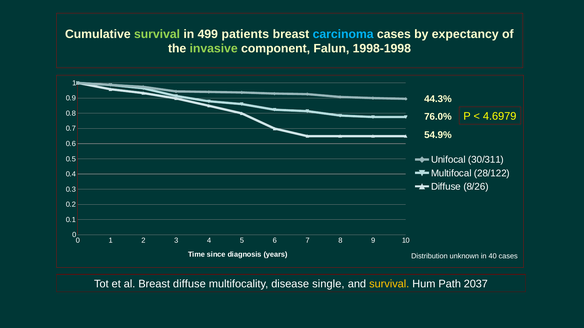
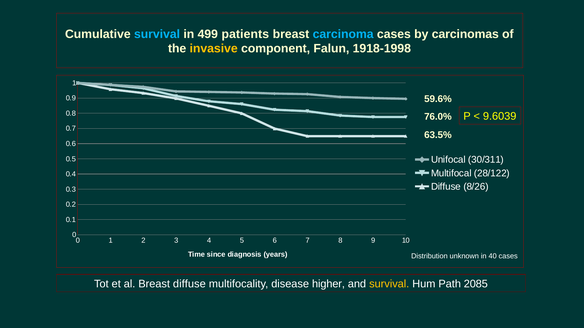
survival at (157, 34) colour: light green -> light blue
expectancy: expectancy -> carcinomas
invasive colour: light green -> yellow
1998-1998: 1998-1998 -> 1918-1998
44.3%: 44.3% -> 59.6%
4.6979: 4.6979 -> 9.6039
54.9%: 54.9% -> 63.5%
single: single -> higher
2037: 2037 -> 2085
